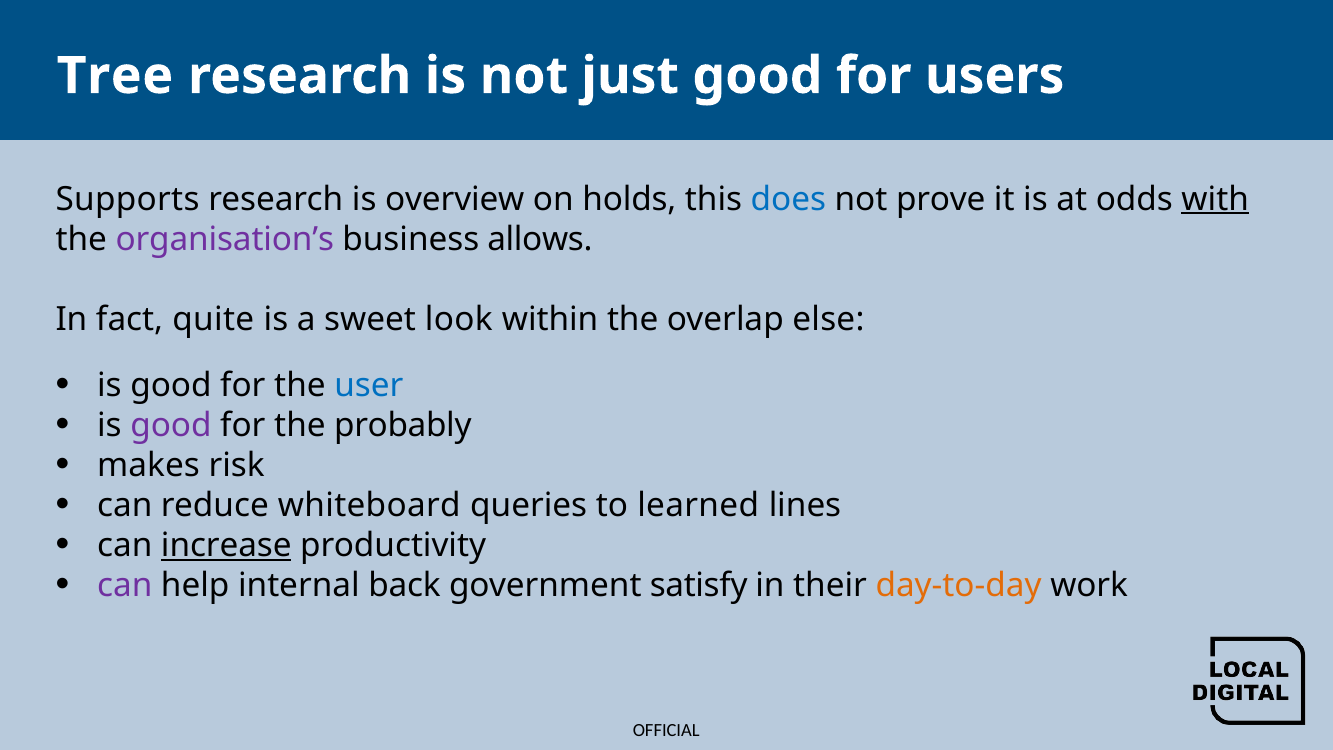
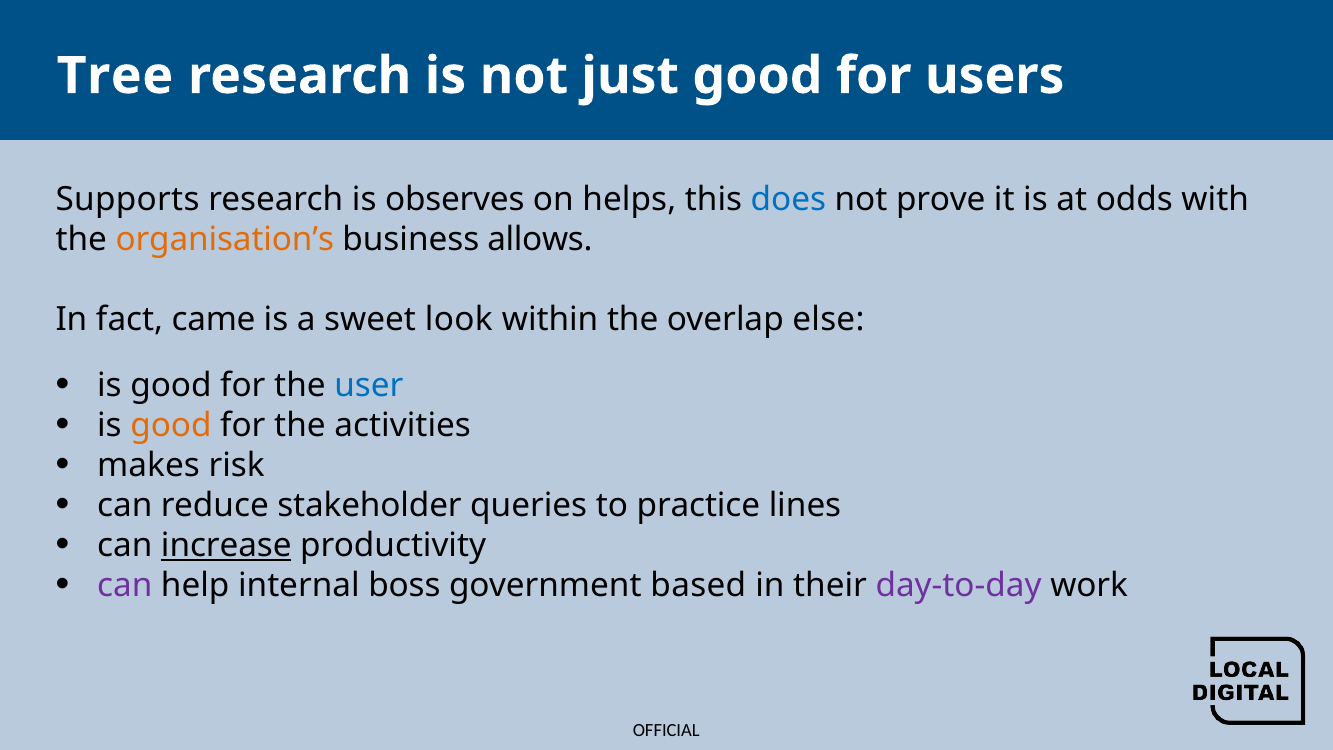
overview: overview -> observes
holds: holds -> helps
with underline: present -> none
organisation’s colour: purple -> orange
quite: quite -> came
good at (171, 426) colour: purple -> orange
probably: probably -> activities
whiteboard: whiteboard -> stakeholder
learned: learned -> practice
back: back -> boss
satisfy: satisfy -> based
day-to-day colour: orange -> purple
